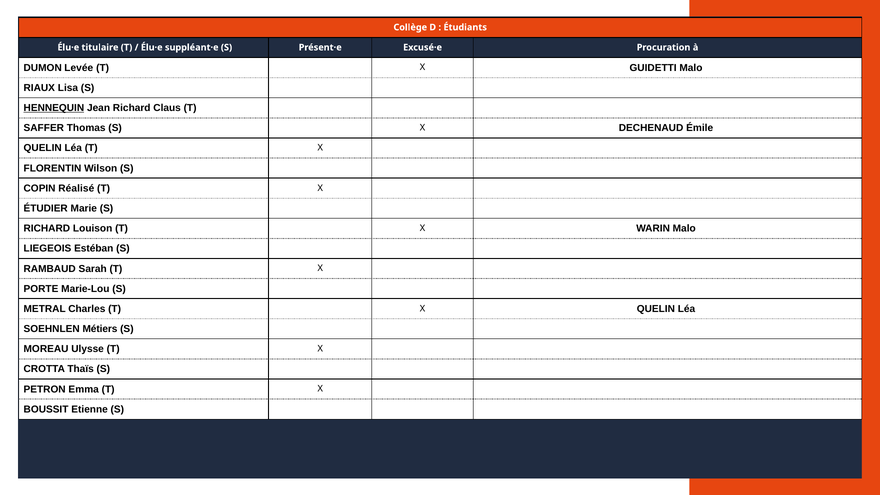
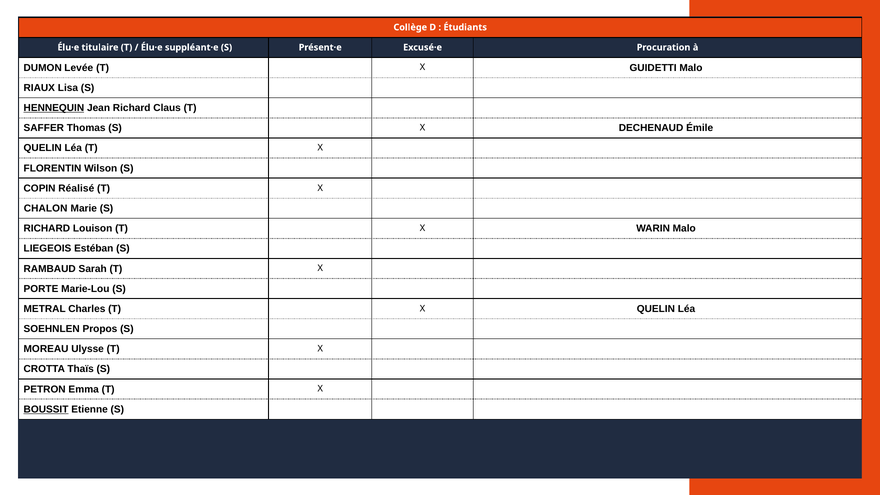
ÉTUDIER: ÉTUDIER -> CHALON
Métiers: Métiers -> Propos
BOUSSIT underline: none -> present
